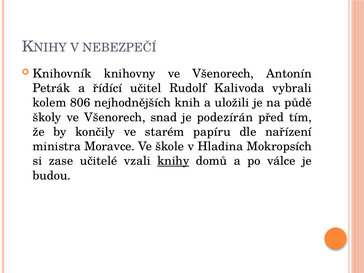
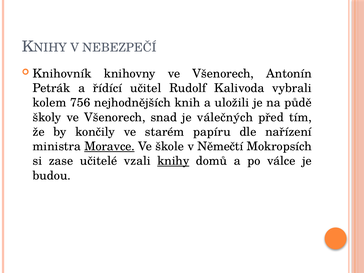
806: 806 -> 756
podezírán: podezírán -> válečných
Moravce underline: none -> present
Hladina: Hladina -> Němečtí
